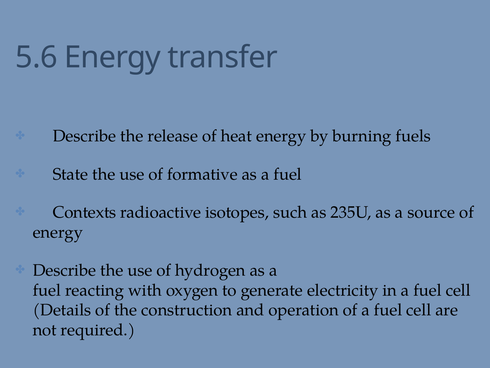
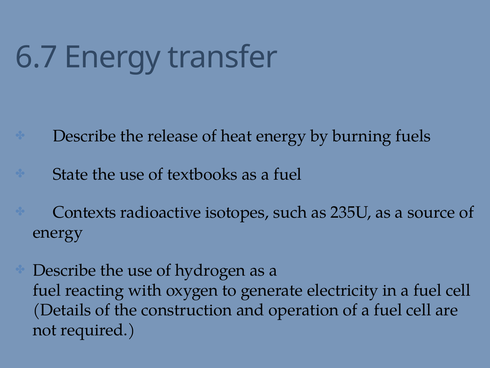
5.6: 5.6 -> 6.7
formative: formative -> textbooks
